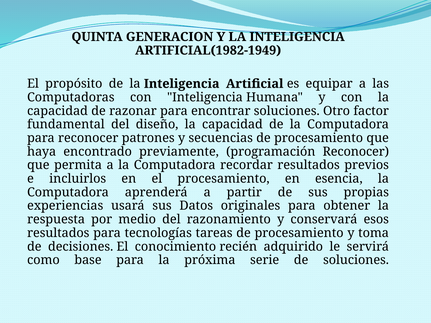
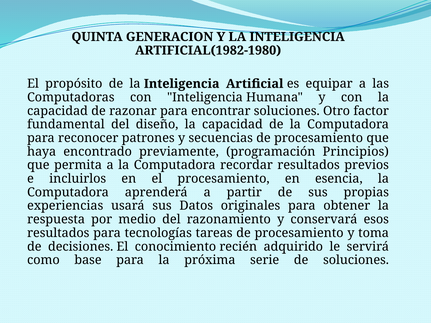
ARTIFICIAL(1982-1949: ARTIFICIAL(1982-1949 -> ARTIFICIAL(1982-1980
programación Reconocer: Reconocer -> Principios
